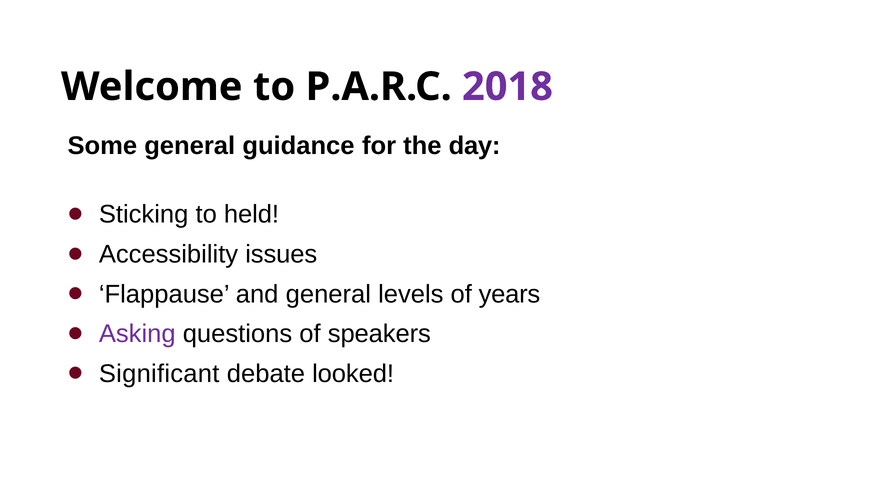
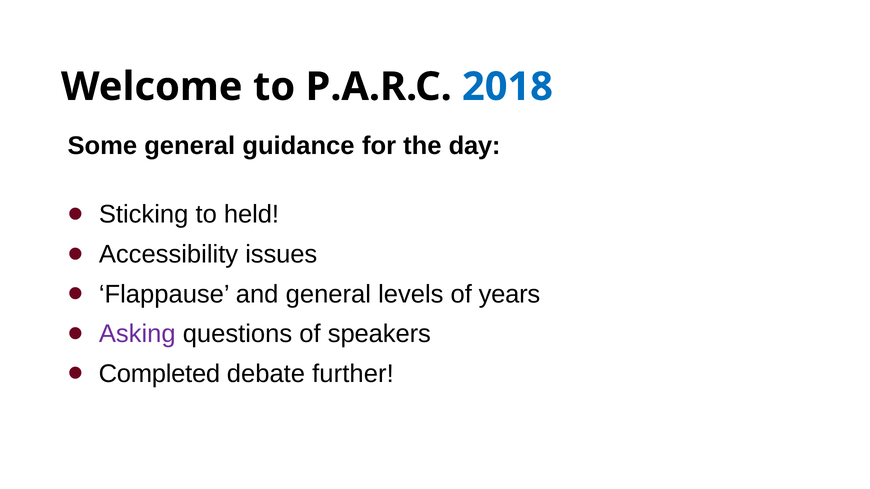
2018 colour: purple -> blue
Significant: Significant -> Completed
looked: looked -> further
